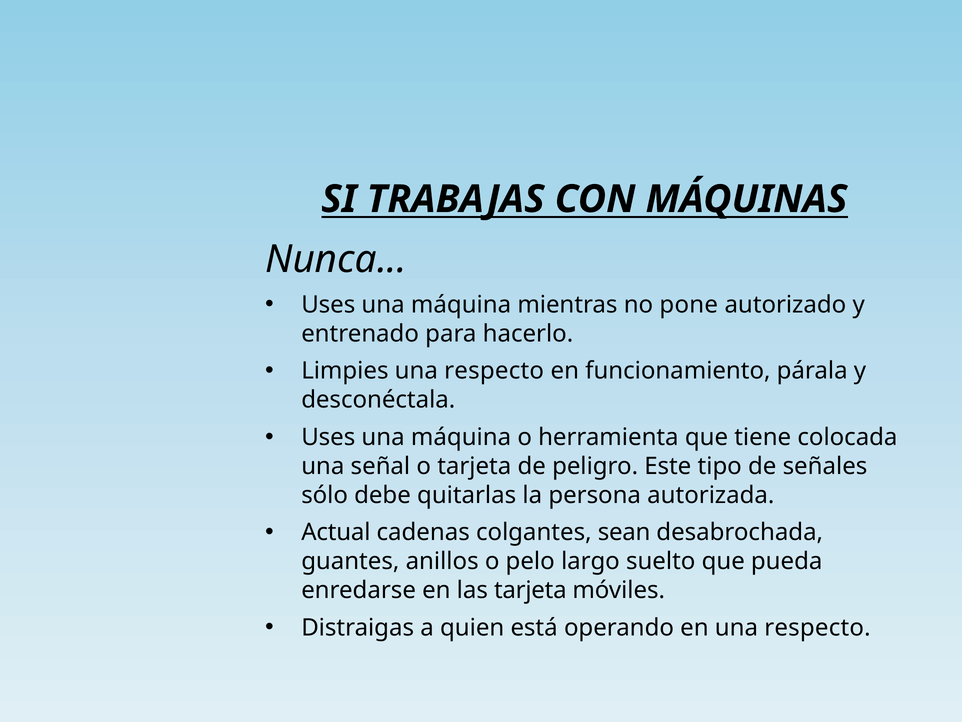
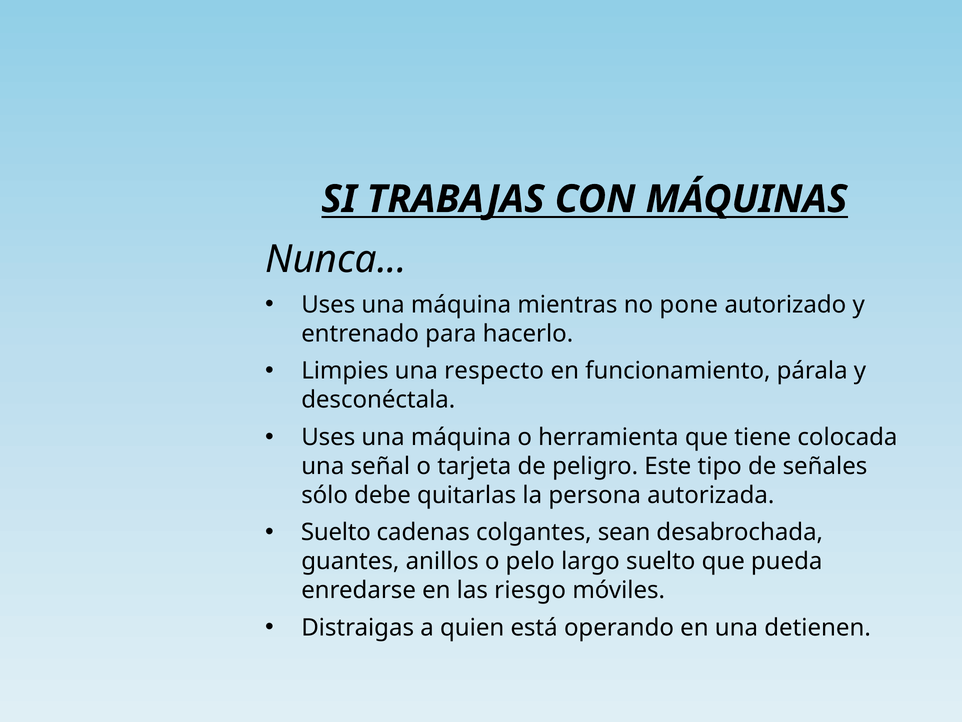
Actual at (336, 532): Actual -> Suelto
las tarjeta: tarjeta -> riesgo
en una respecto: respecto -> detienen
